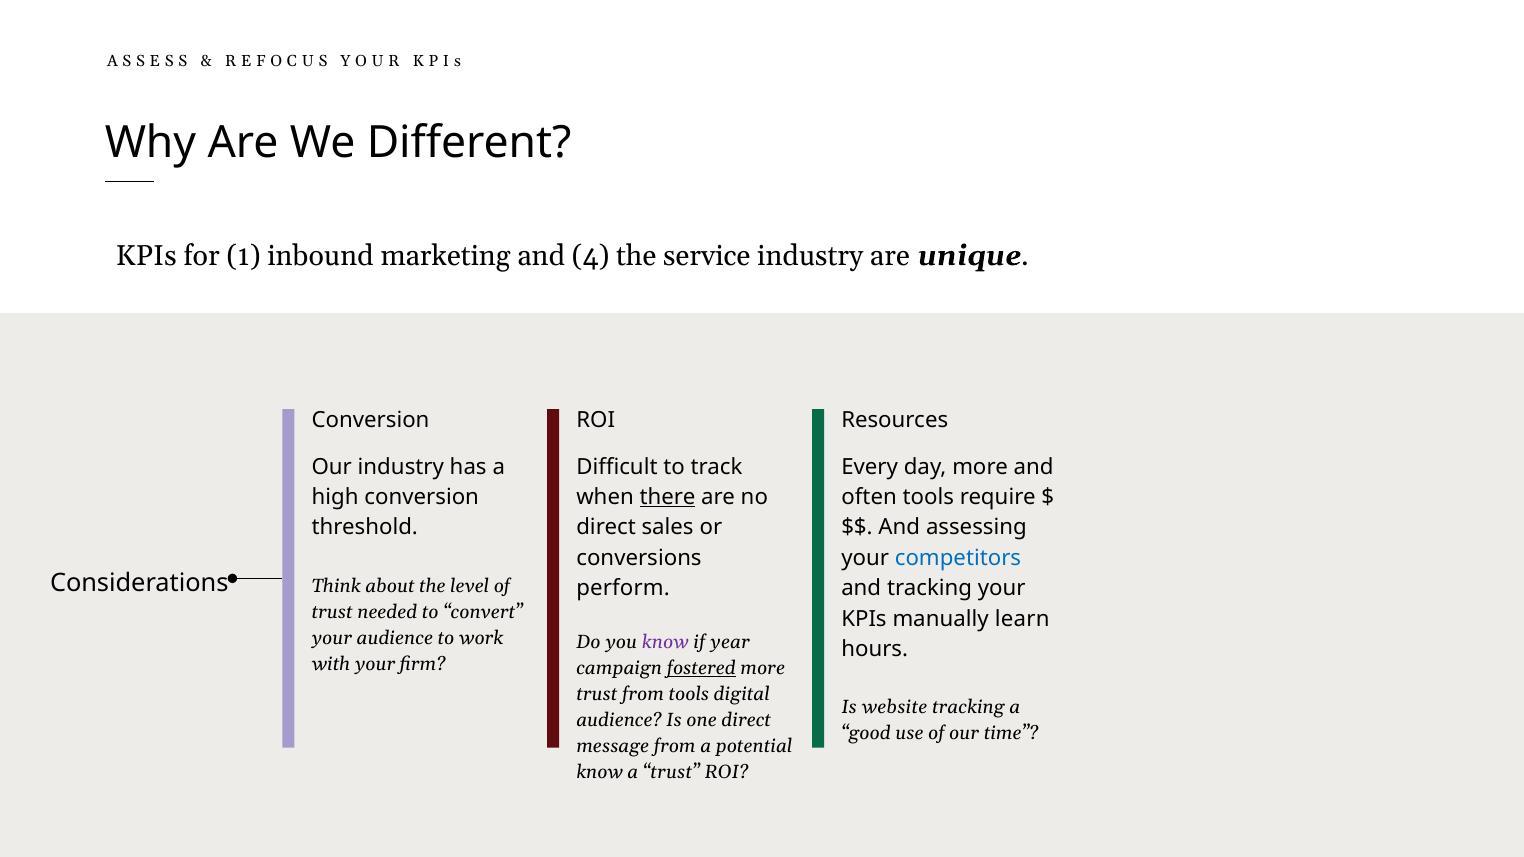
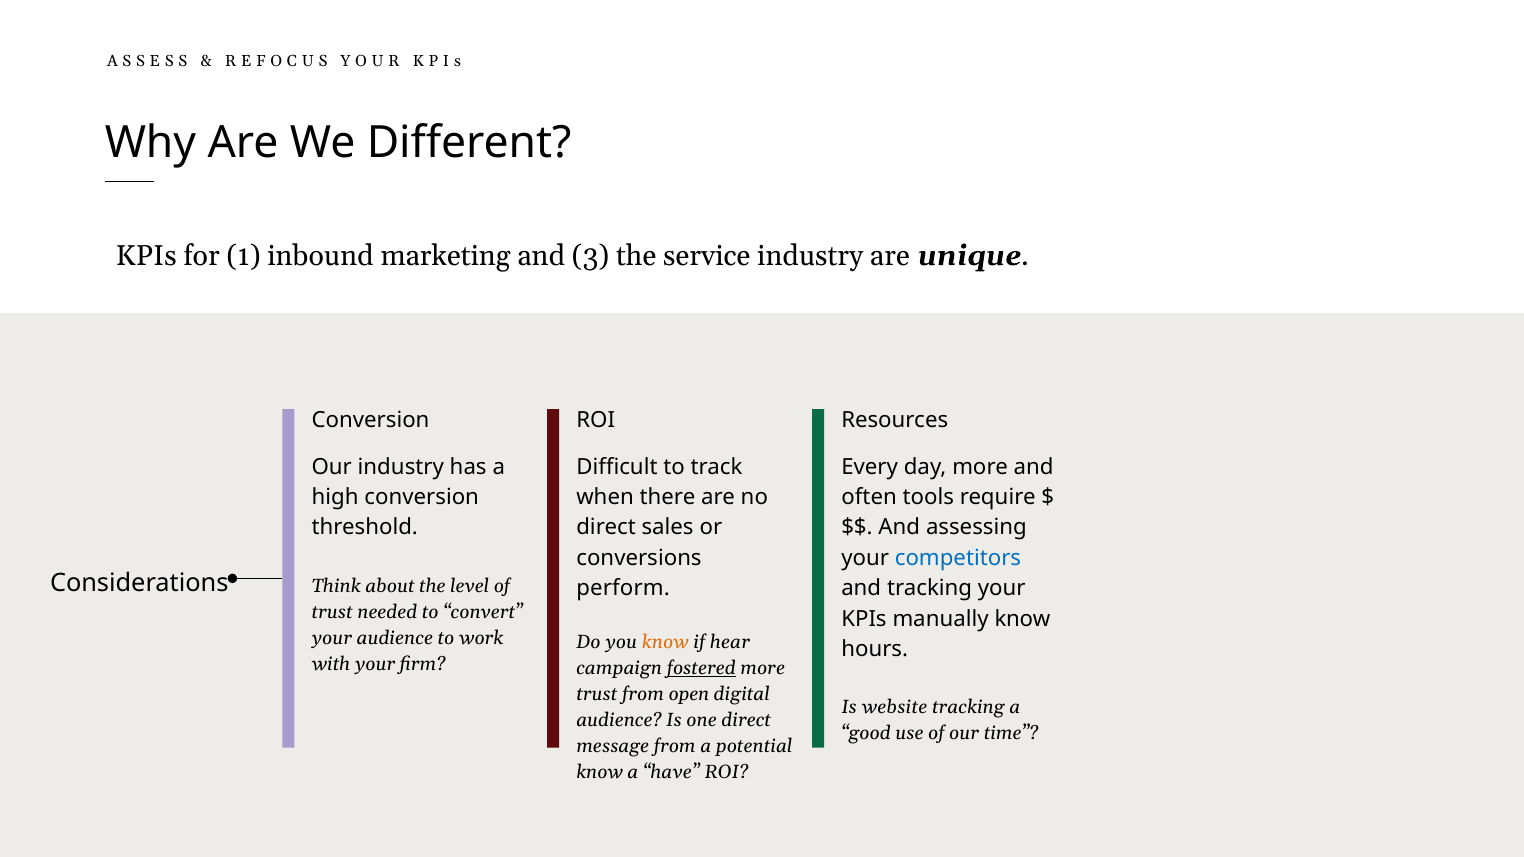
4: 4 -> 3
there underline: present -> none
manually learn: learn -> know
know at (665, 642) colour: purple -> orange
year: year -> hear
from tools: tools -> open
a trust: trust -> have
